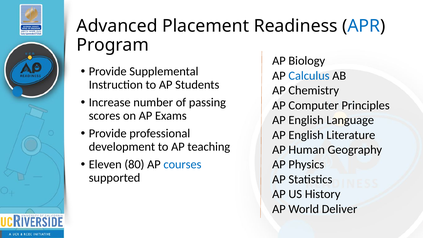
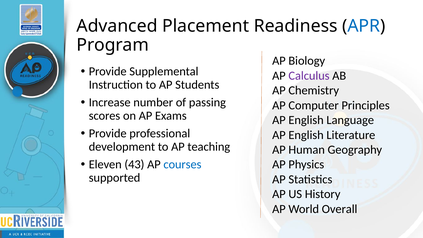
Calculus colour: blue -> purple
80: 80 -> 43
Deliver: Deliver -> Overall
